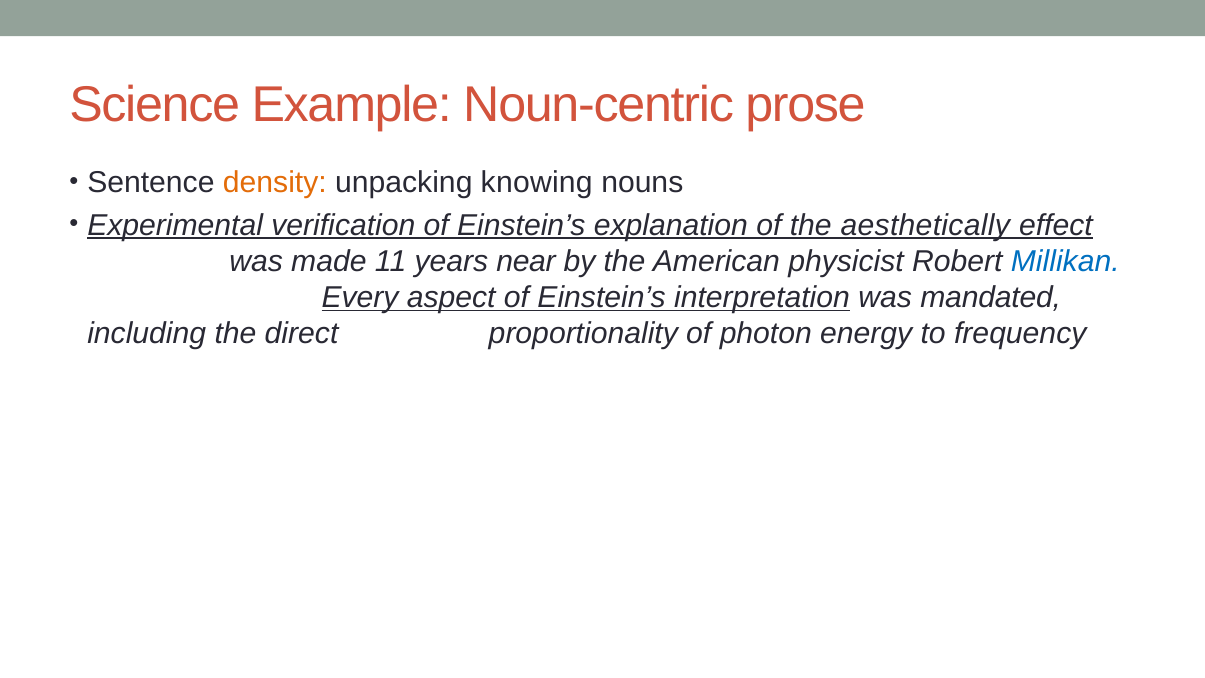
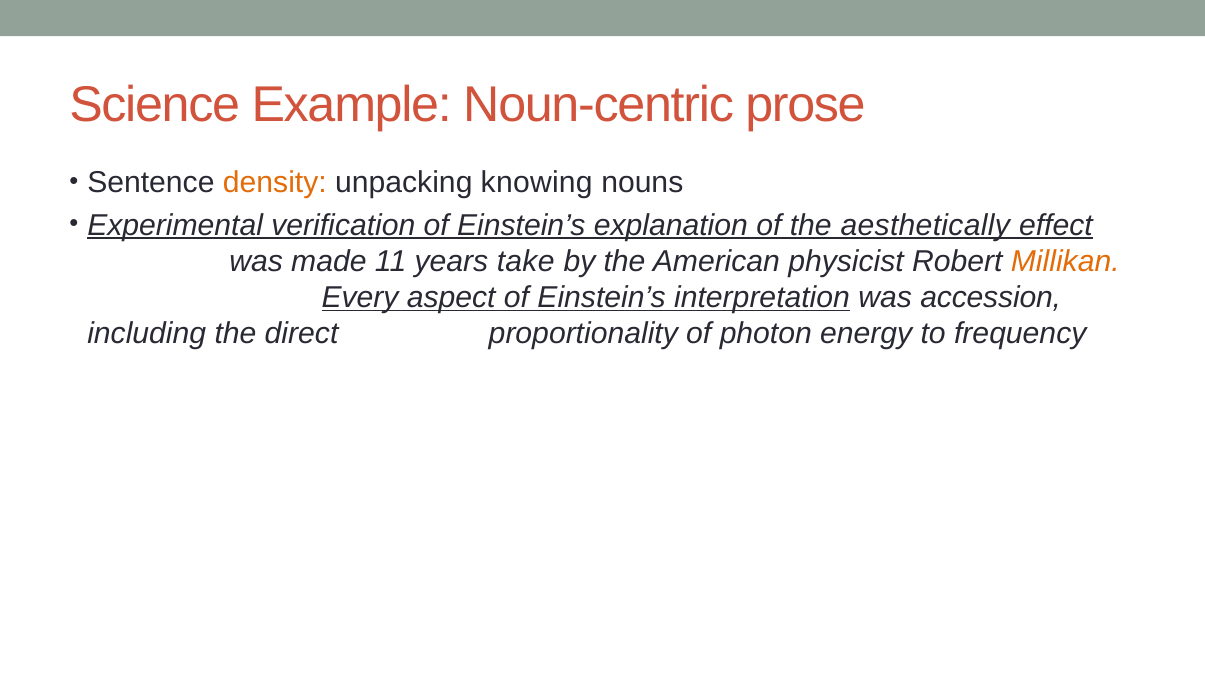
near: near -> take
Millikan colour: blue -> orange
mandated: mandated -> accession
